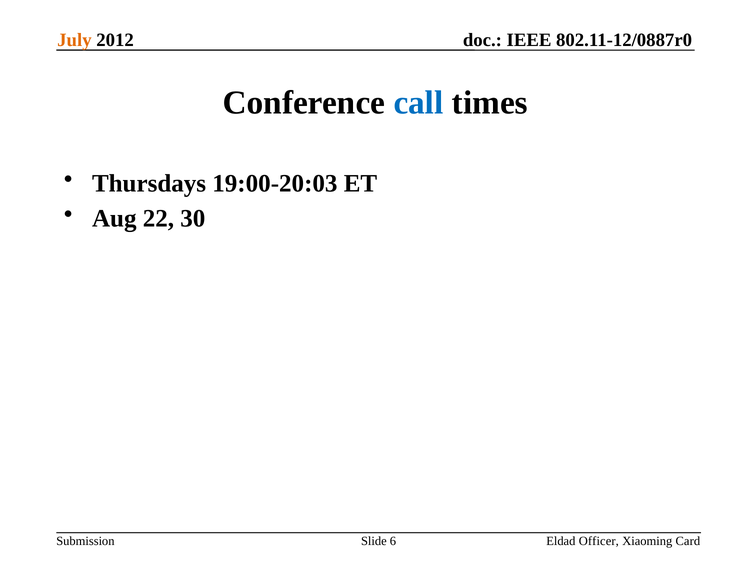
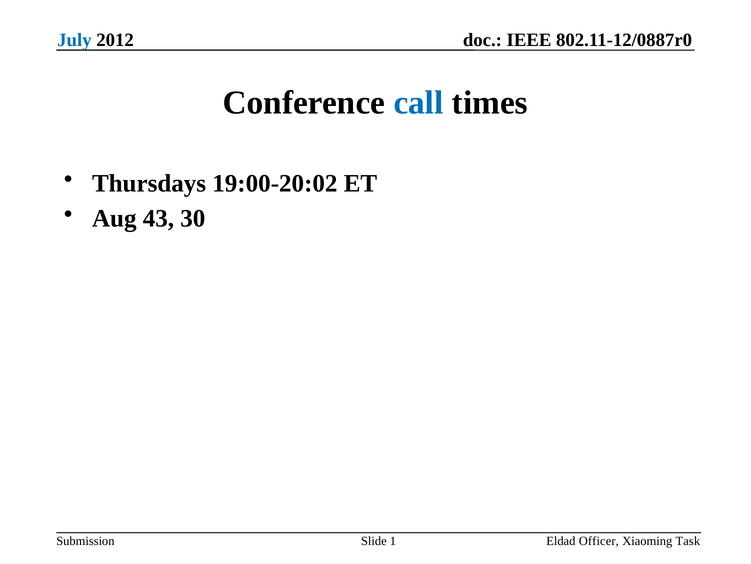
July colour: orange -> blue
19:00-20:03: 19:00-20:03 -> 19:00-20:02
22: 22 -> 43
6: 6 -> 1
Card: Card -> Task
